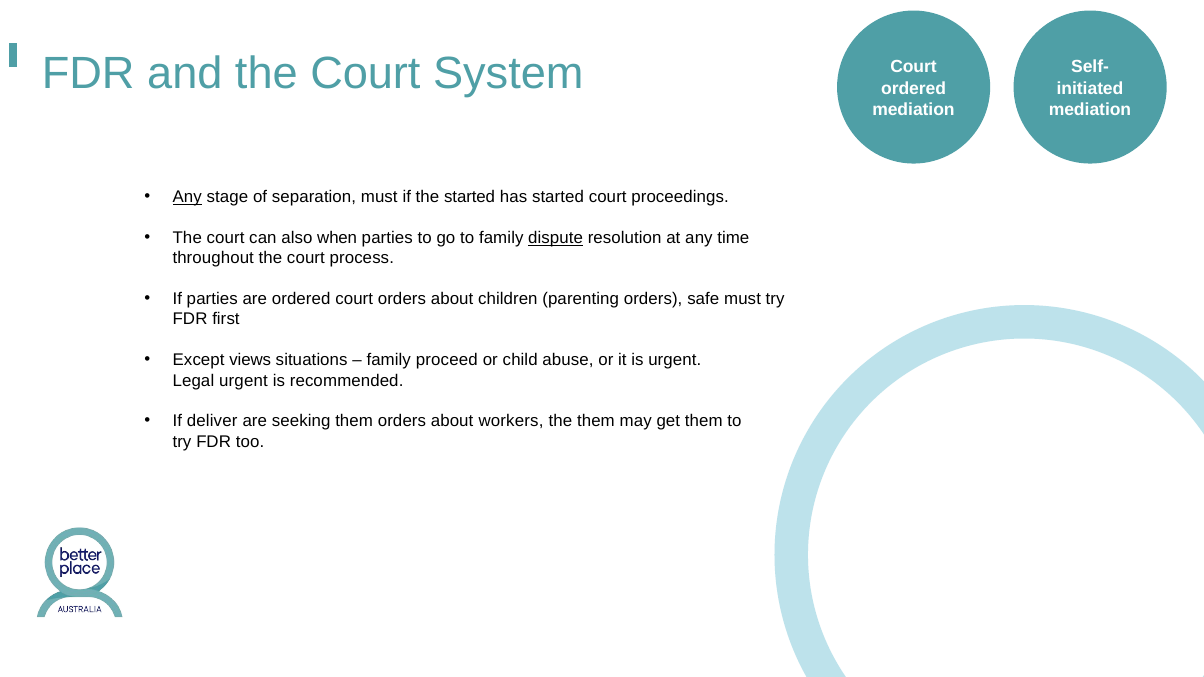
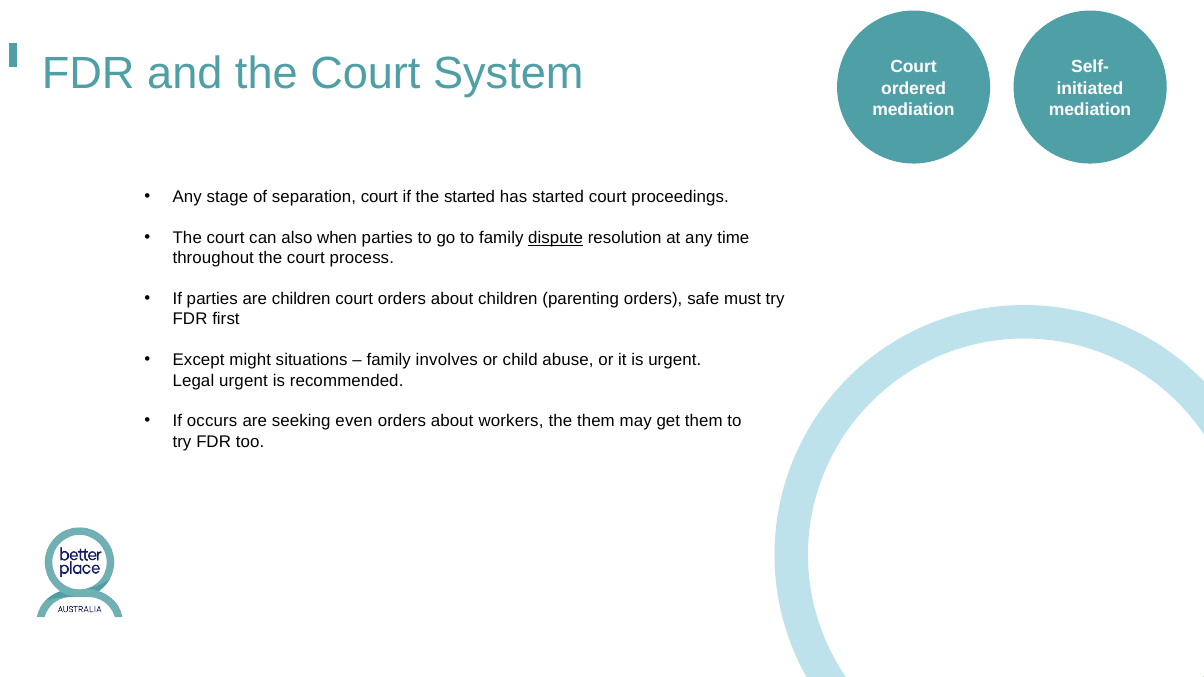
Any at (187, 197) underline: present -> none
separation must: must -> court
are ordered: ordered -> children
views: views -> might
proceed: proceed -> involves
deliver: deliver -> occurs
seeking them: them -> even
